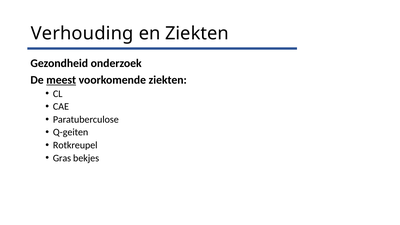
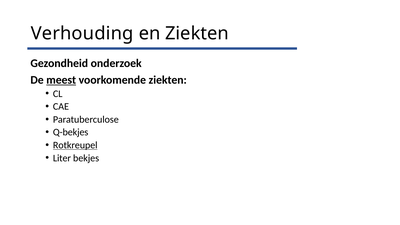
Q-geiten: Q-geiten -> Q-bekjes
Rotkreupel underline: none -> present
Gras: Gras -> Liter
